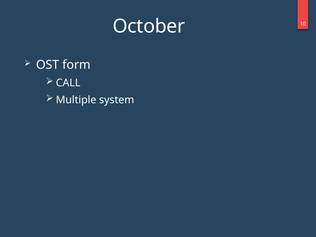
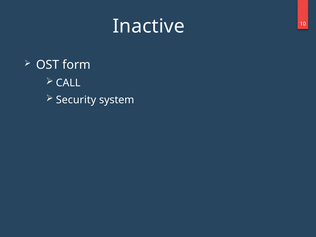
October: October -> Inactive
Multiple: Multiple -> Security
